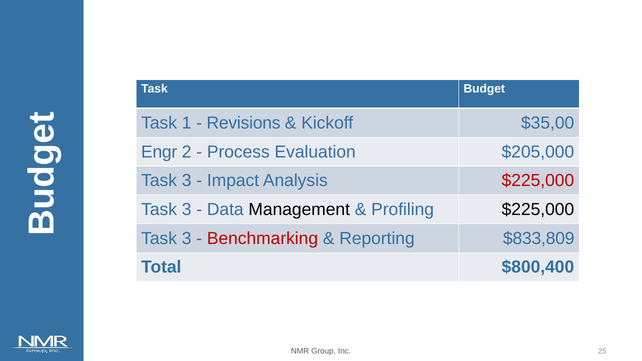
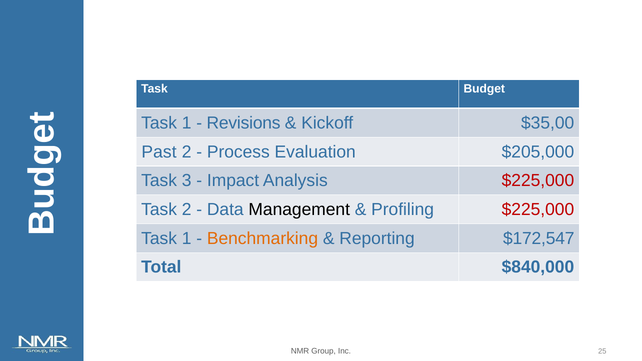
Engr: Engr -> Past
3 at (187, 210): 3 -> 2
$225,000 at (538, 210) colour: black -> red
3 at (187, 238): 3 -> 1
Benchmarking colour: red -> orange
$833,809: $833,809 -> $172,547
$800,400: $800,400 -> $840,000
